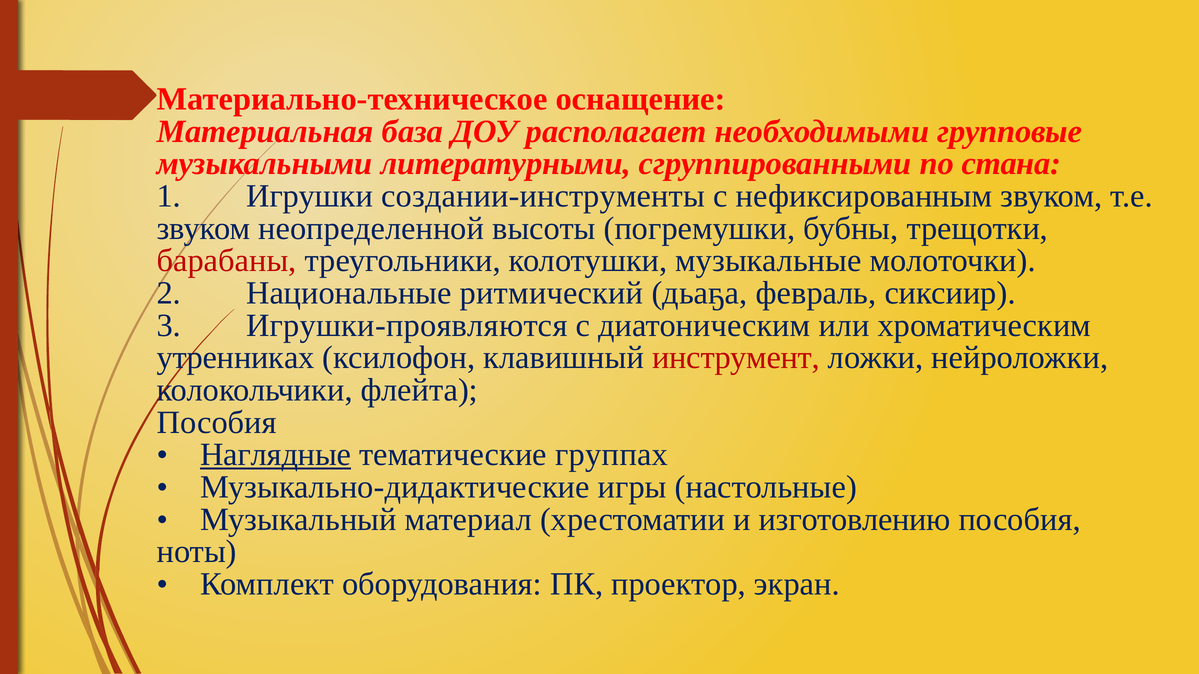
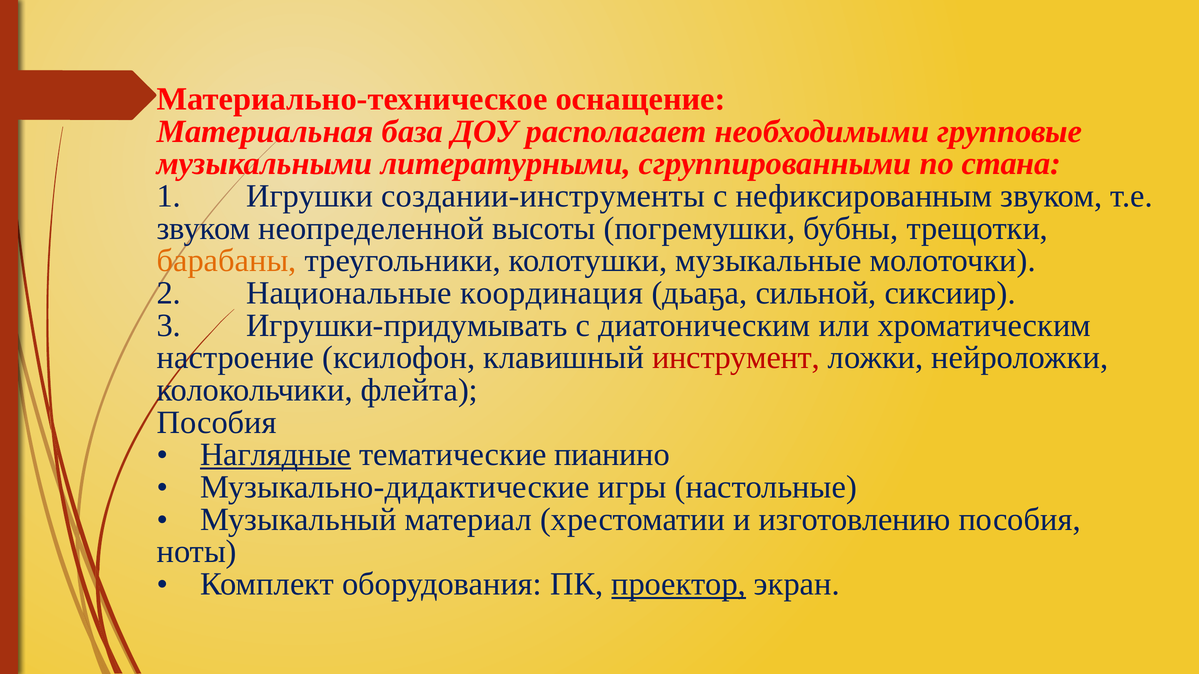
барабаны colour: red -> orange
ритмический: ритмический -> координация
февраль: февраль -> сильной
Игрушки-проявляются: Игрушки-проявляются -> Игрушки-придумывать
утренниках: утренниках -> настроение
группах: группах -> пианино
проектор underline: none -> present
